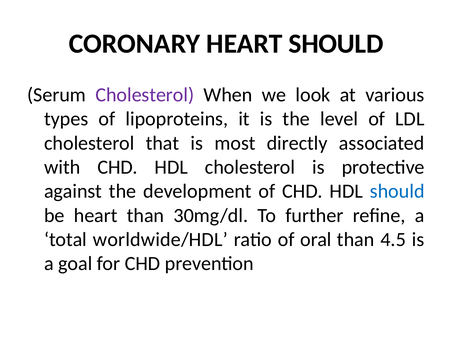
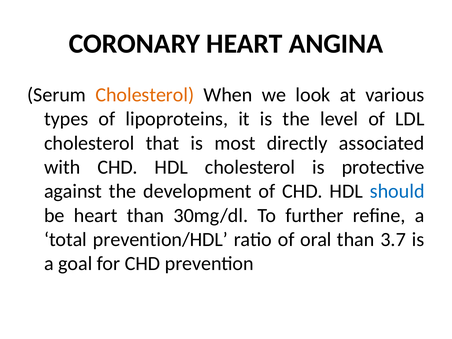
HEART SHOULD: SHOULD -> ANGINA
Cholesterol at (145, 95) colour: purple -> orange
worldwide/HDL: worldwide/HDL -> prevention/HDL
4.5: 4.5 -> 3.7
